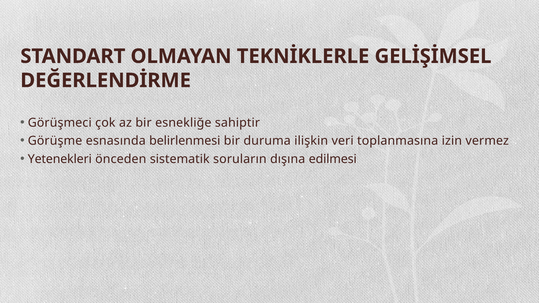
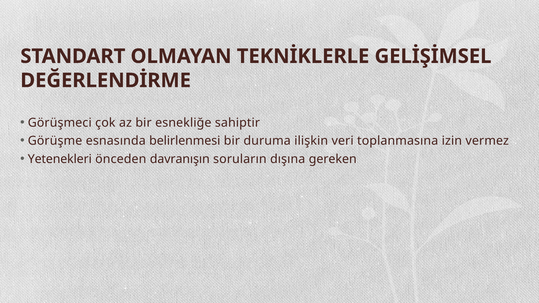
sistematik: sistematik -> davranışın
edilmesi: edilmesi -> gereken
